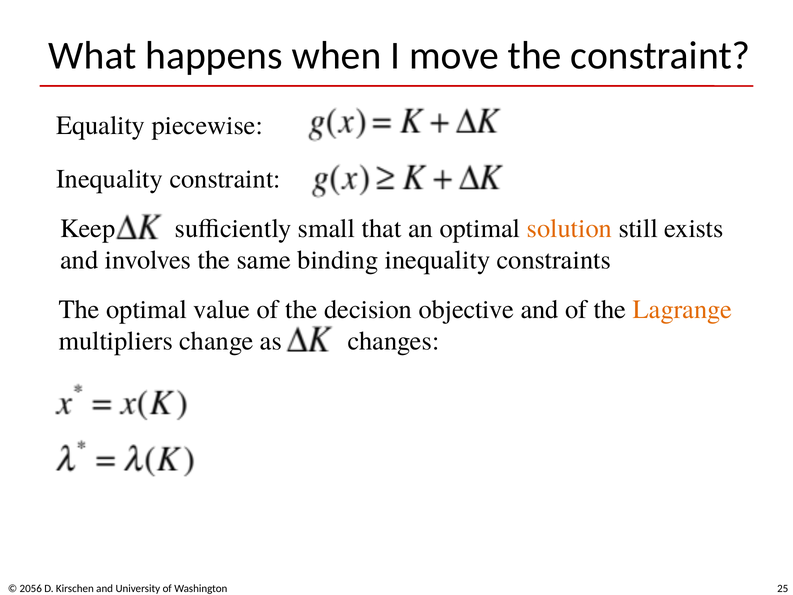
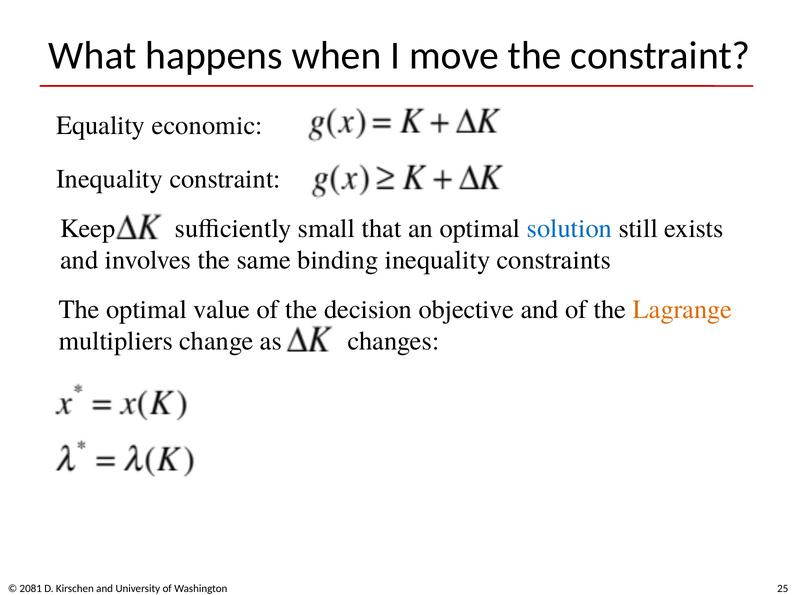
piecewise: piecewise -> economic
solution colour: orange -> blue
2056: 2056 -> 2081
